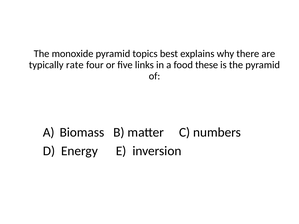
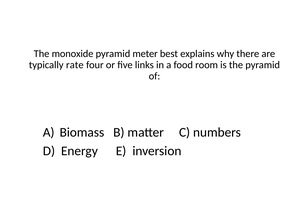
topics: topics -> meter
these: these -> room
